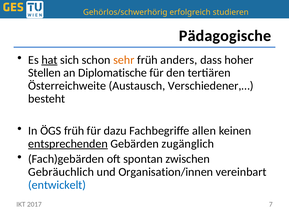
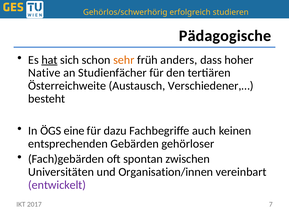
Stellen: Stellen -> Native
Diplomatische: Diplomatische -> Studienfächer
ÖGS früh: früh -> eine
allen: allen -> auch
entsprechenden underline: present -> none
zugänglich: zugänglich -> gehörloser
Gebräuchlich: Gebräuchlich -> Universitäten
entwickelt colour: blue -> purple
